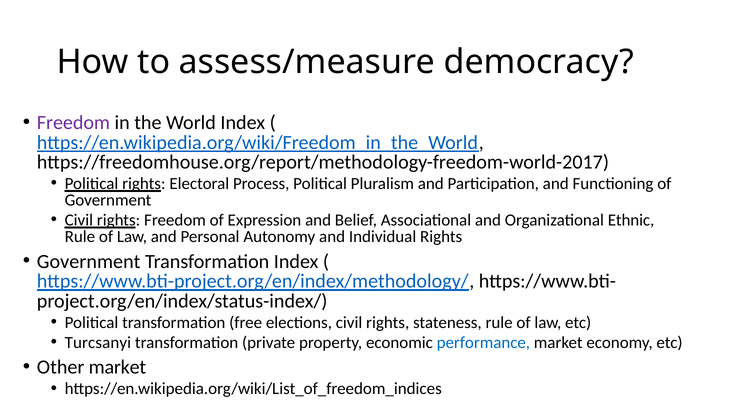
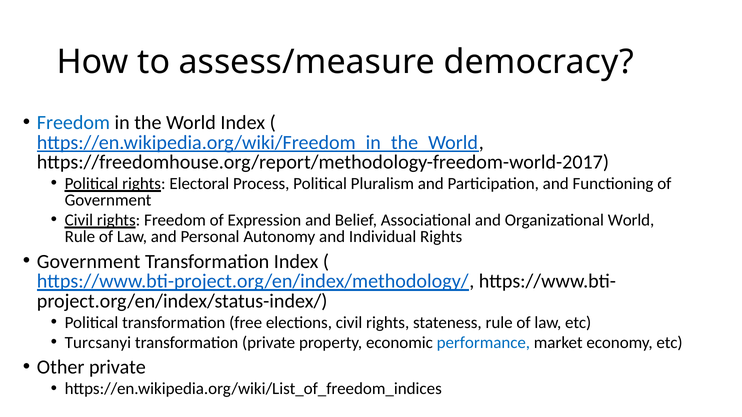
Freedom at (73, 123) colour: purple -> blue
Organizational Ethnic: Ethnic -> World
Other market: market -> private
